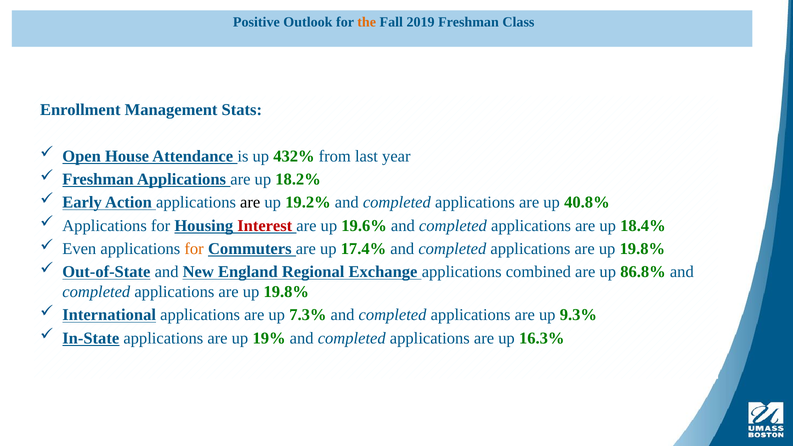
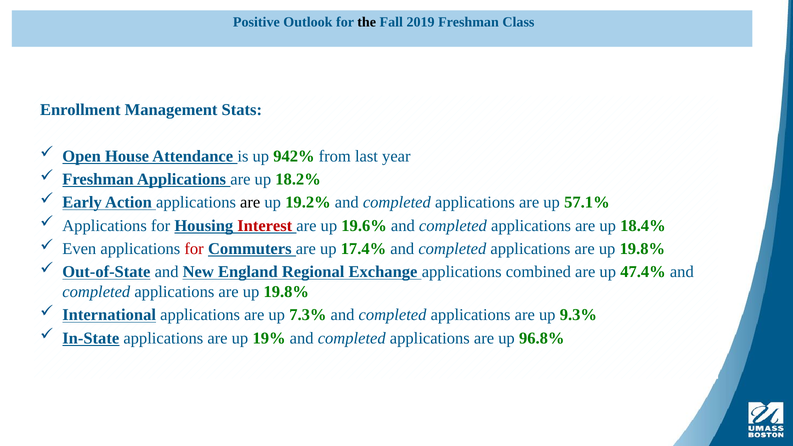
the colour: orange -> black
432%: 432% -> 942%
40.8%: 40.8% -> 57.1%
for at (194, 249) colour: orange -> red
86.8%: 86.8% -> 47.4%
16.3%: 16.3% -> 96.8%
